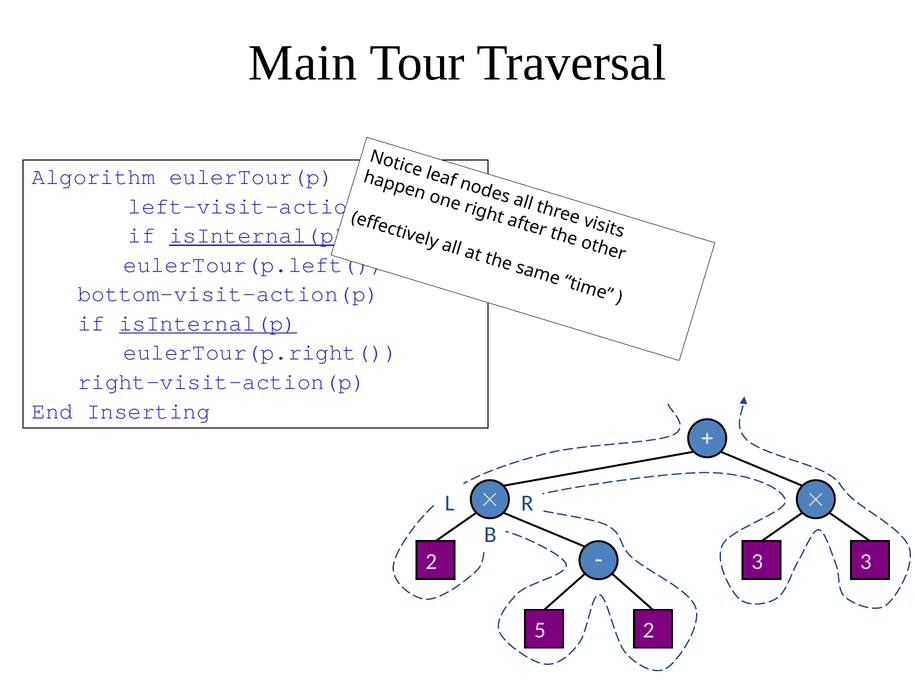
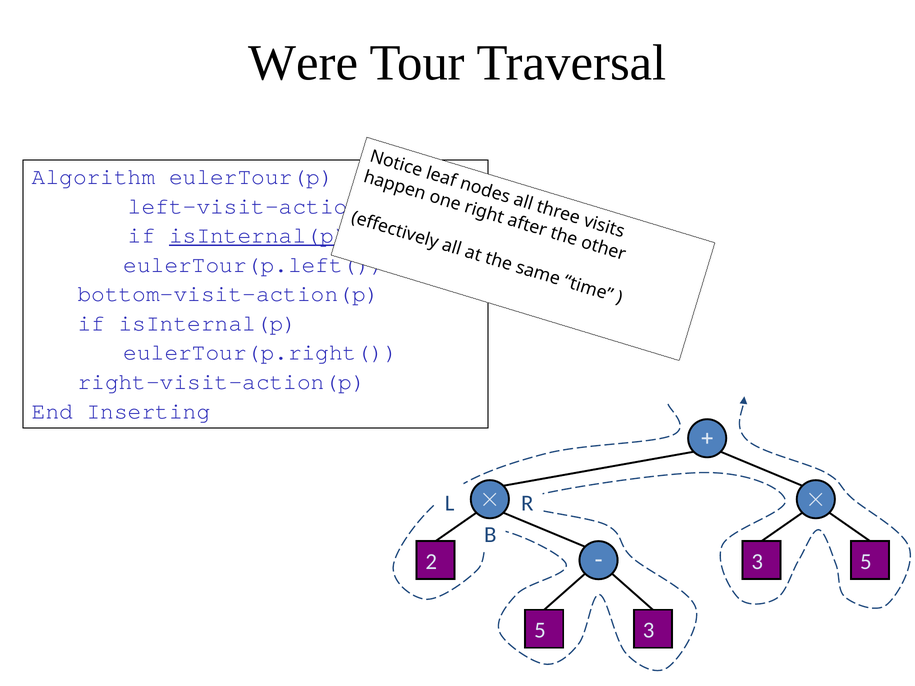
Main: Main -> Were
isInternal(p at (208, 323) underline: present -> none
3 3: 3 -> 5
5 2: 2 -> 3
